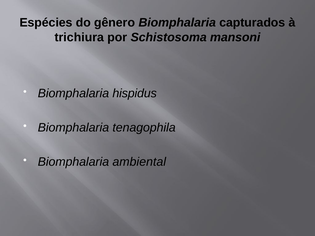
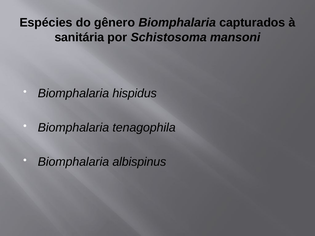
trichiura: trichiura -> sanitária
ambiental: ambiental -> albispinus
